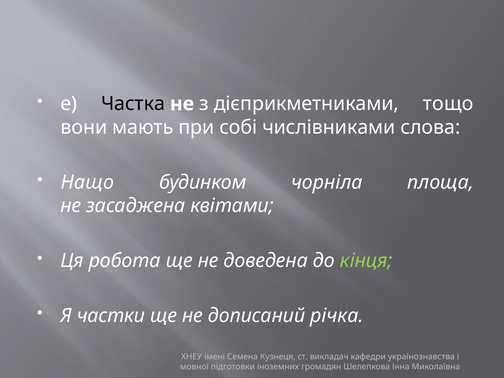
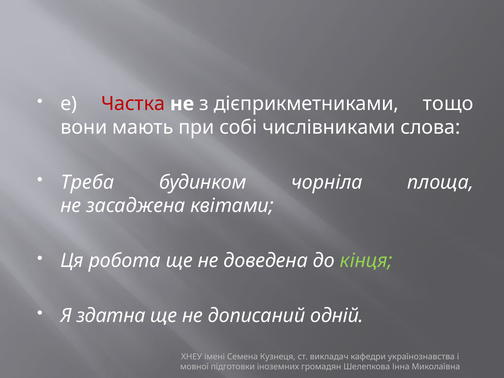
Частка colour: black -> red
Нащо: Нащо -> Треба
частки: частки -> здатна
річка: річка -> одній
